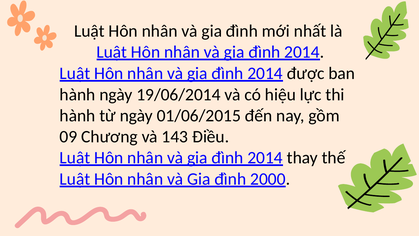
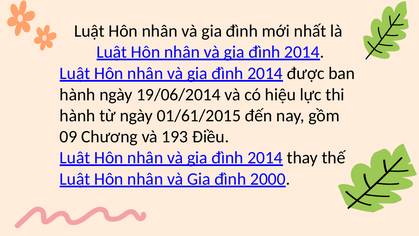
01/06/2015: 01/06/2015 -> 01/61/2015
143: 143 -> 193
